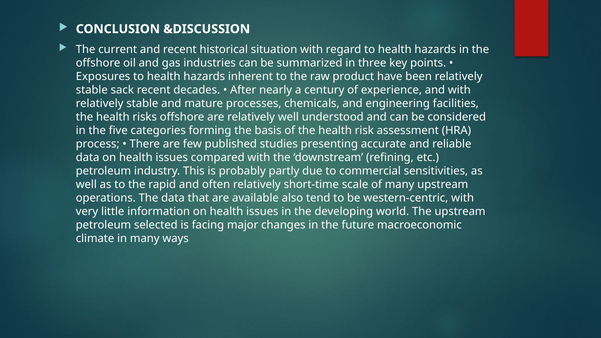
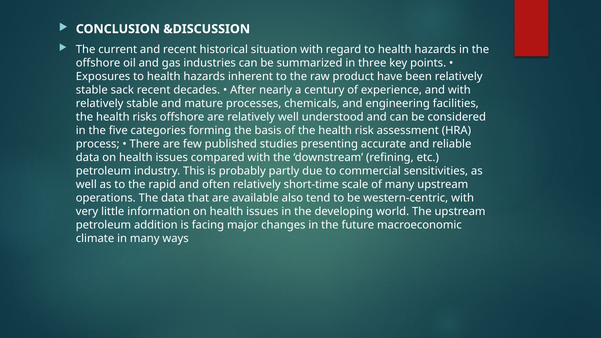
selected: selected -> addition
